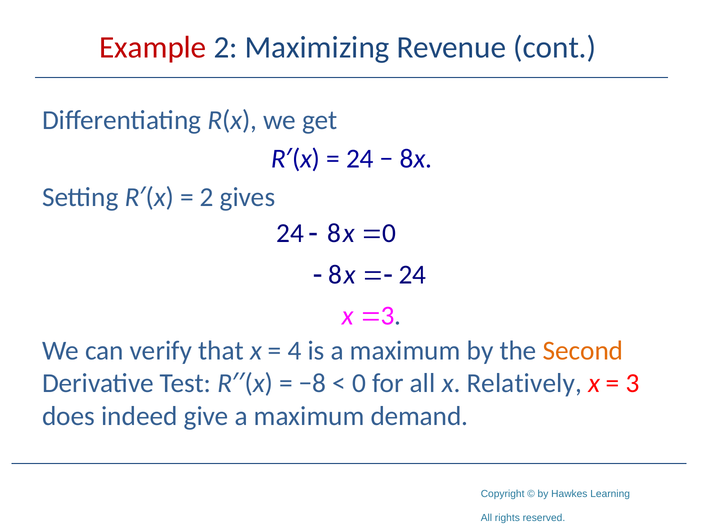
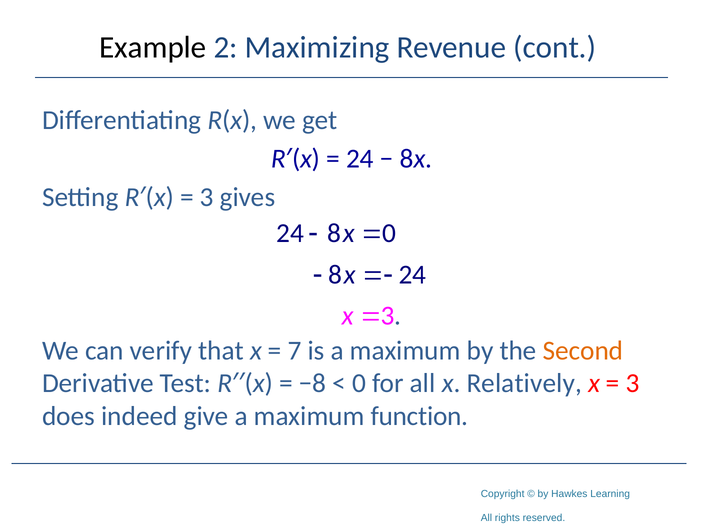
Example colour: red -> black
2 at (207, 197): 2 -> 3
4: 4 -> 7
demand: demand -> function
